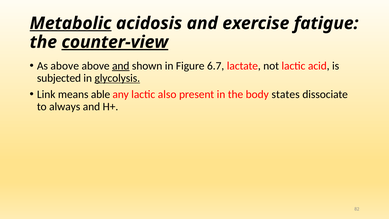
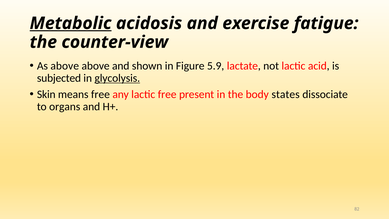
counter-view underline: present -> none
and at (121, 66) underline: present -> none
6.7: 6.7 -> 5.9
Link: Link -> Skin
means able: able -> free
lactic also: also -> free
always: always -> organs
